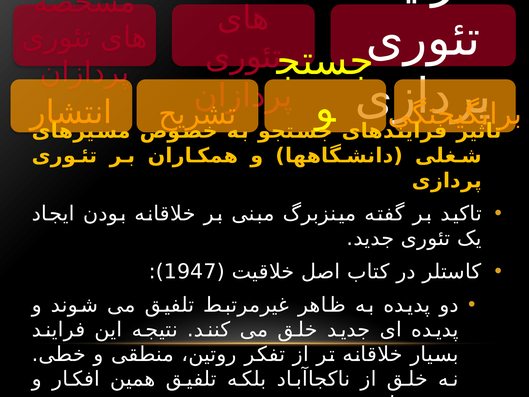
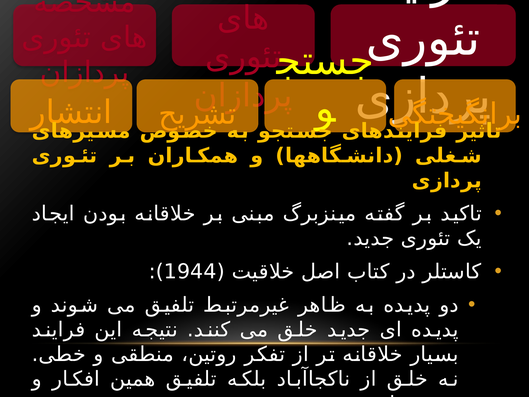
1947: 1947 -> 1944
